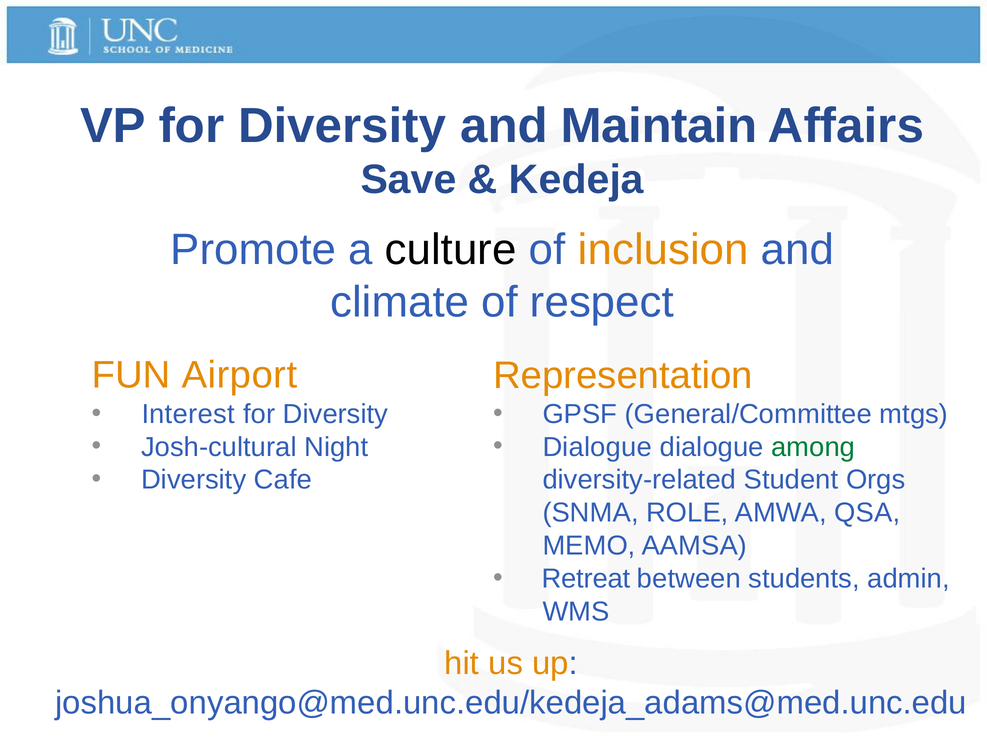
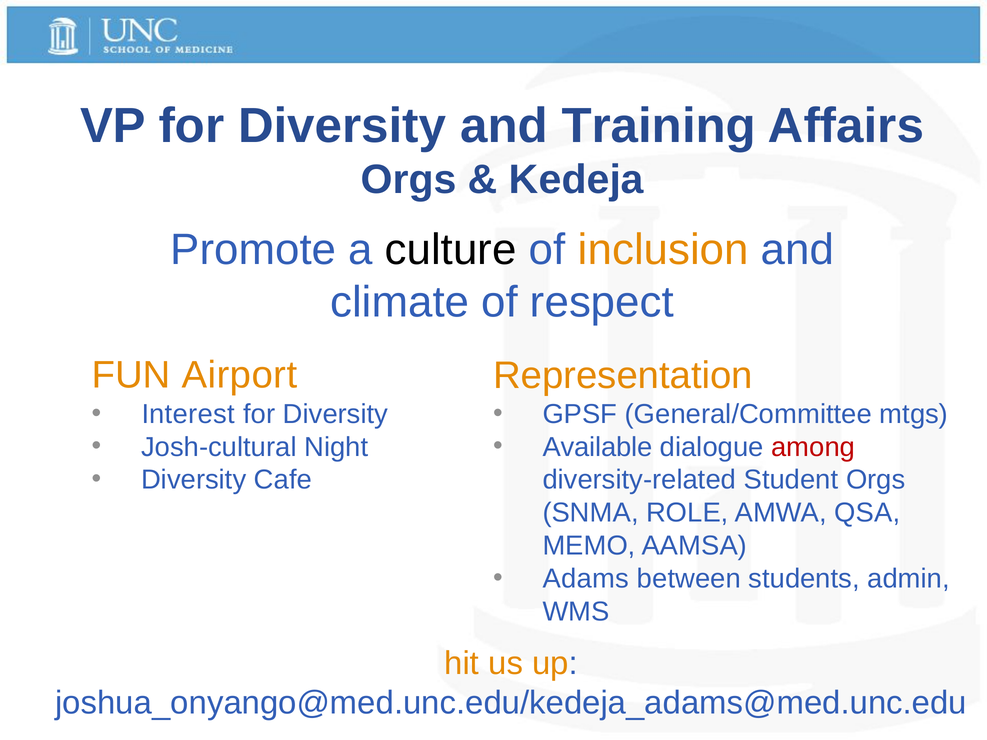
Maintain: Maintain -> Training
Save at (409, 180): Save -> Orgs
Dialogue at (597, 447): Dialogue -> Available
among colour: green -> red
Retreat: Retreat -> Adams
